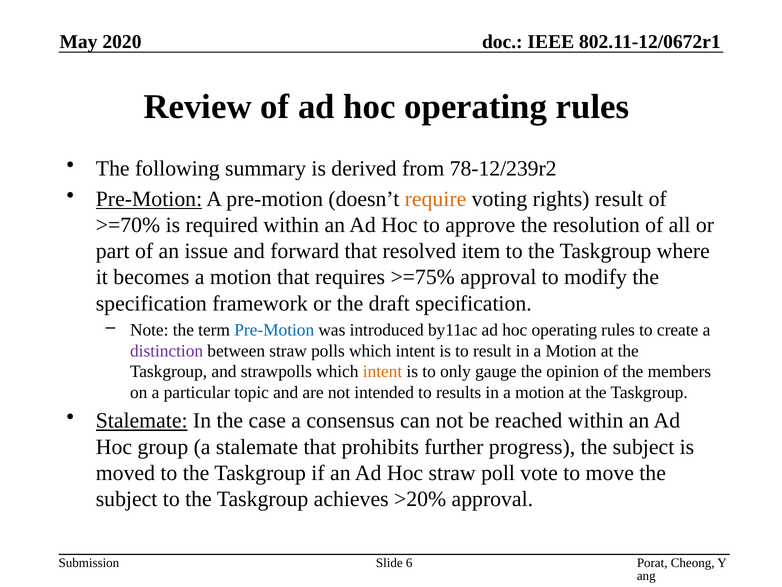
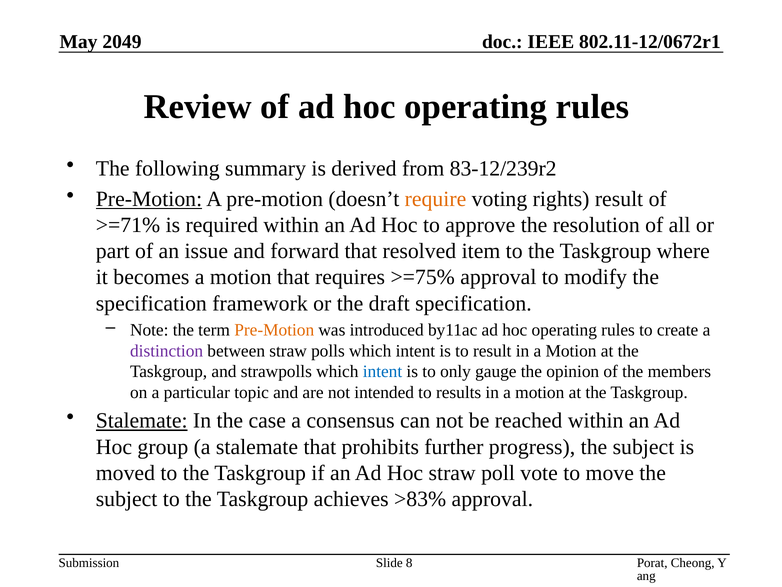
2020: 2020 -> 2049
78-12/239r2: 78-12/239r2 -> 83-12/239r2
>=70%: >=70% -> >=71%
Pre-Motion at (274, 330) colour: blue -> orange
intent at (382, 371) colour: orange -> blue
>20%: >20% -> >83%
6: 6 -> 8
